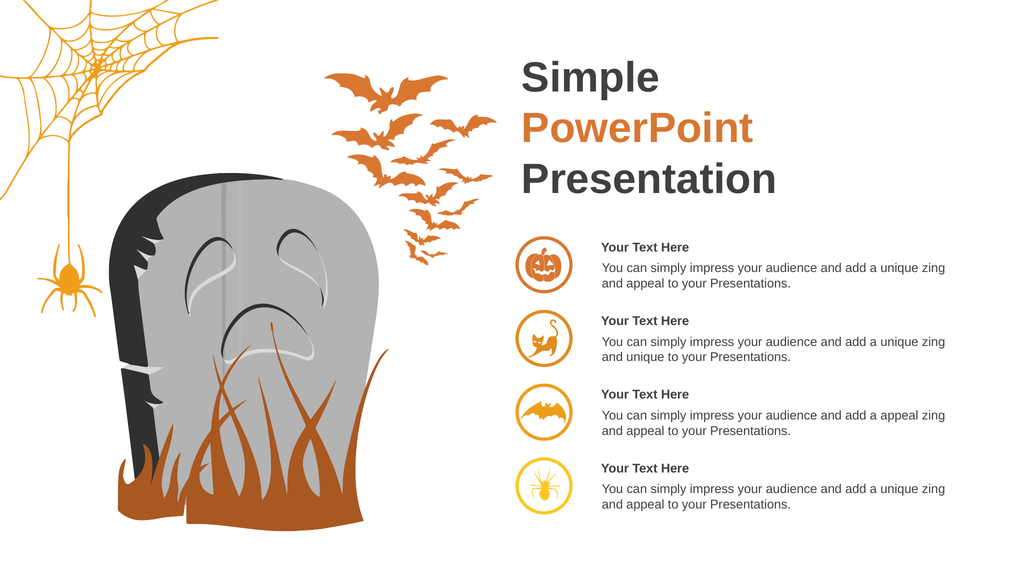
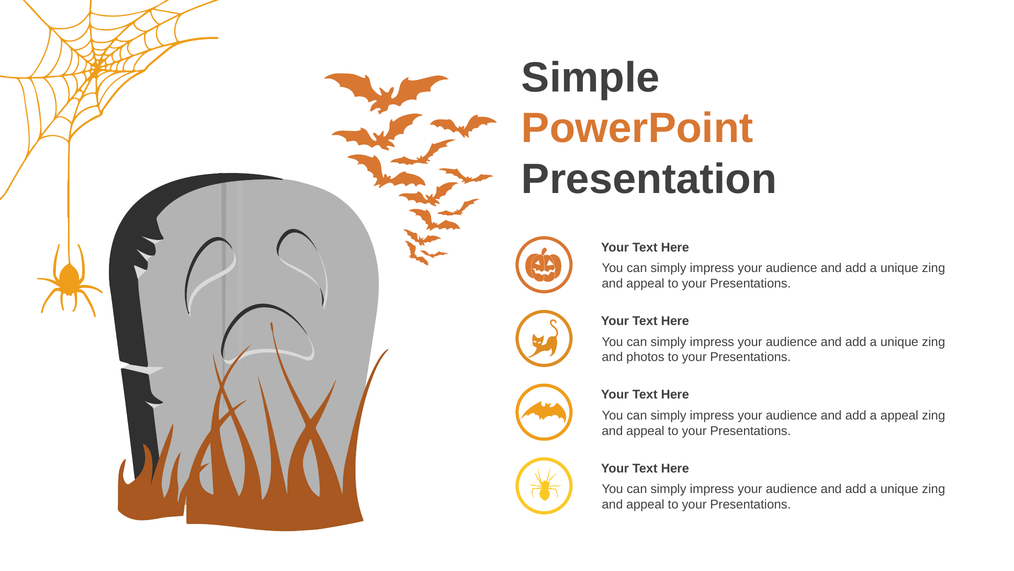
and unique: unique -> photos
